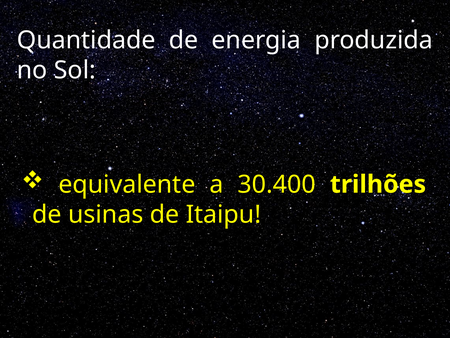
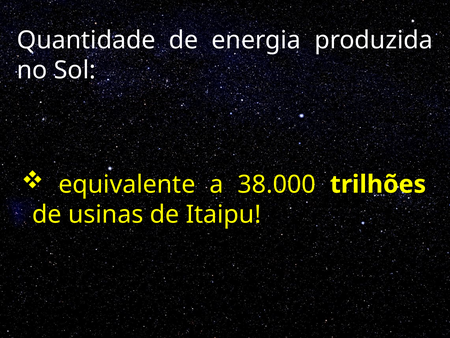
30.400: 30.400 -> 38.000
